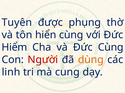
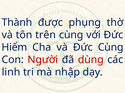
Tuyên: Tuyên -> Thành
hiển: hiển -> trên
dùng colour: orange -> red
cung: cung -> nhập
